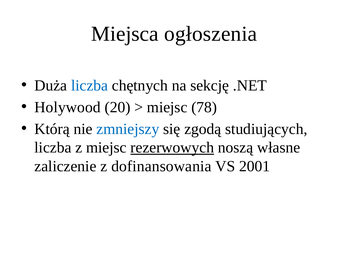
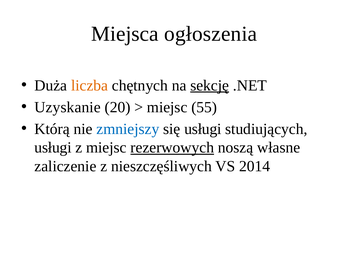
liczba at (90, 85) colour: blue -> orange
sekcję underline: none -> present
Holywood: Holywood -> Uzyskanie
78: 78 -> 55
się zgodą: zgodą -> usługi
liczba at (53, 147): liczba -> usługi
dofinansowania: dofinansowania -> nieszczęśliwych
2001: 2001 -> 2014
